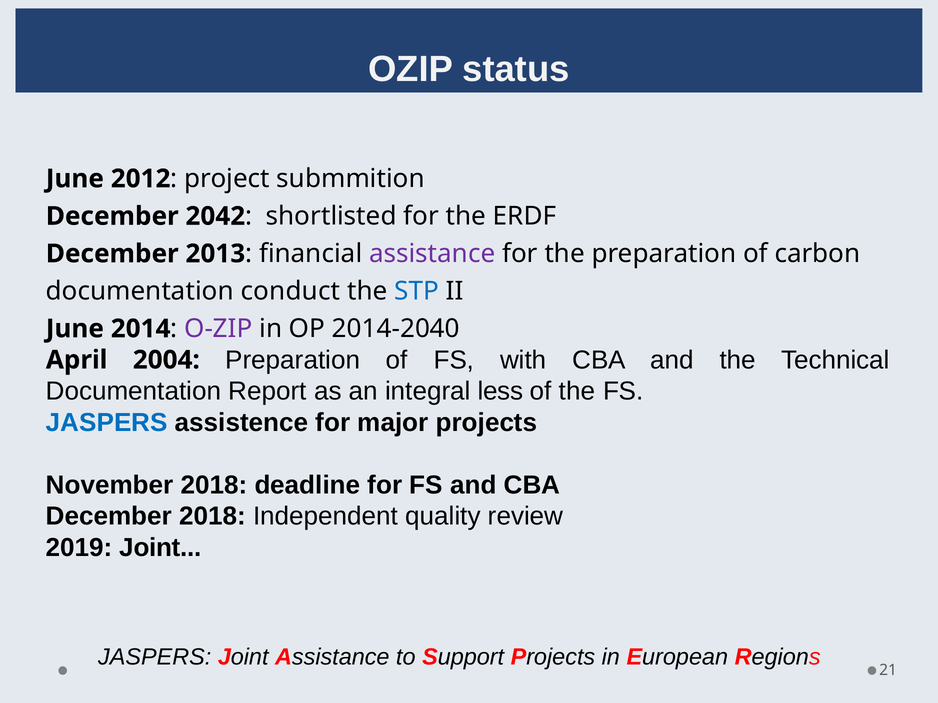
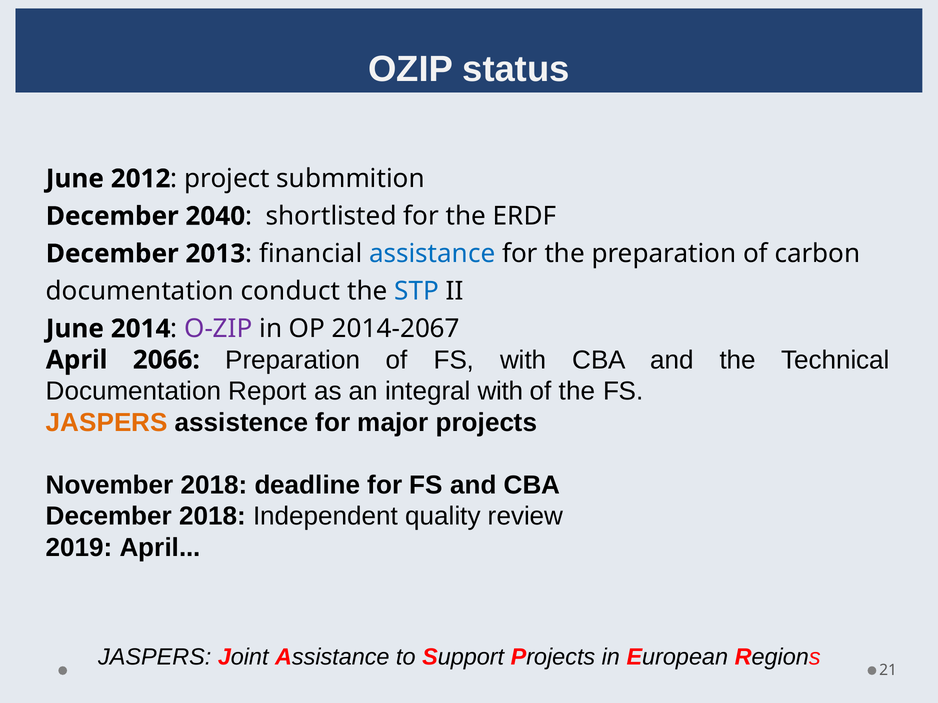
2042: 2042 -> 2040
assistance at (432, 254) colour: purple -> blue
2014-2040: 2014-2040 -> 2014-2067
2004: 2004 -> 2066
integral less: less -> with
JASPERS at (107, 423) colour: blue -> orange
2019 Joint: Joint -> April
